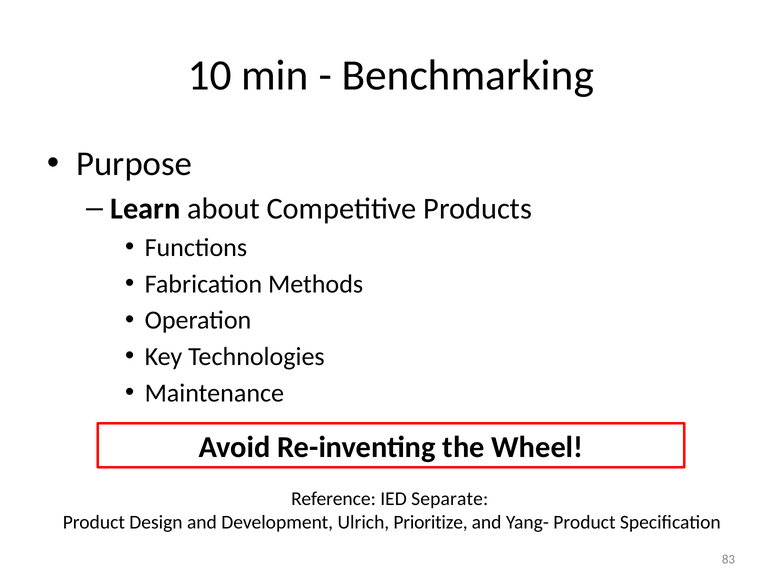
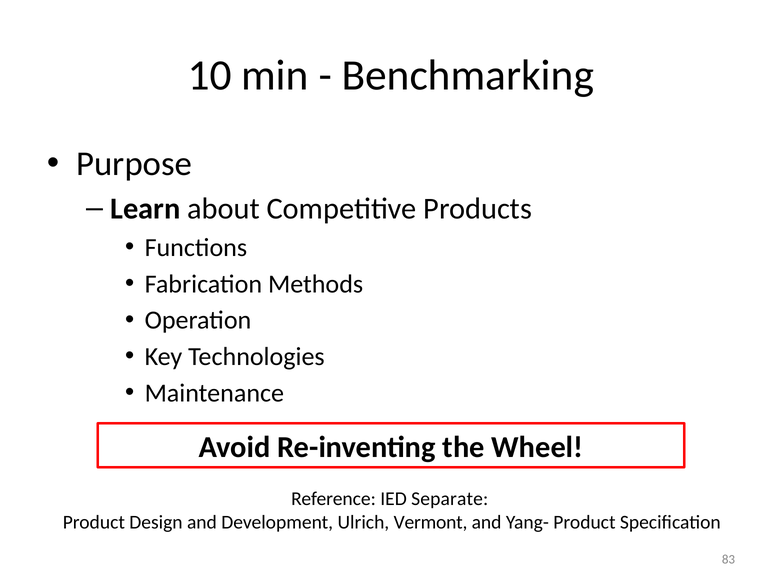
Prioritize: Prioritize -> Vermont
